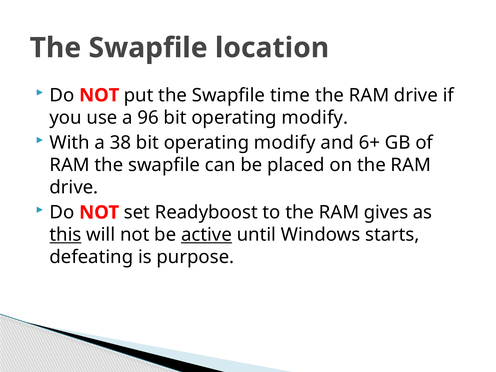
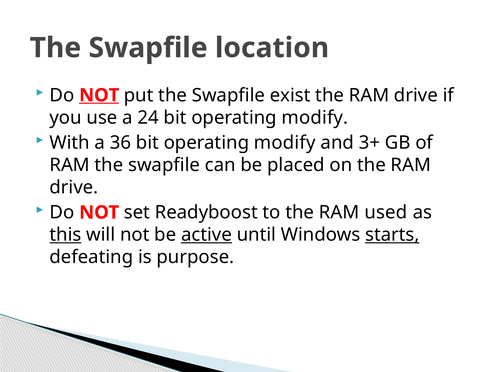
NOT at (99, 95) underline: none -> present
time: time -> exist
96: 96 -> 24
38: 38 -> 36
6+: 6+ -> 3+
gives: gives -> used
starts underline: none -> present
